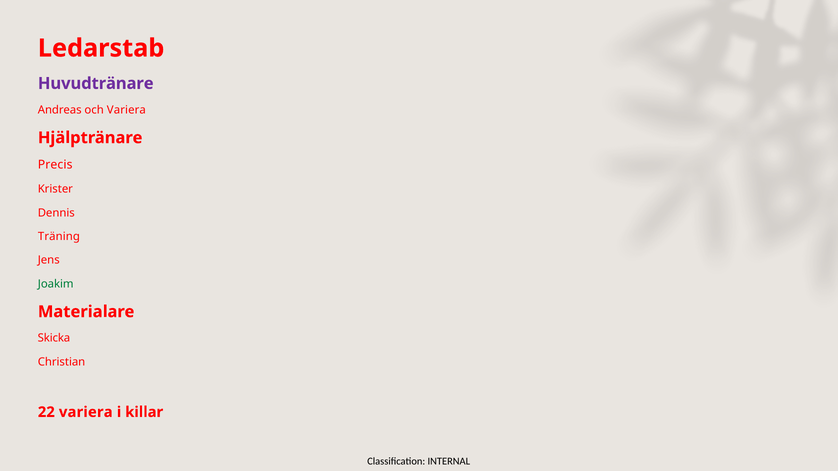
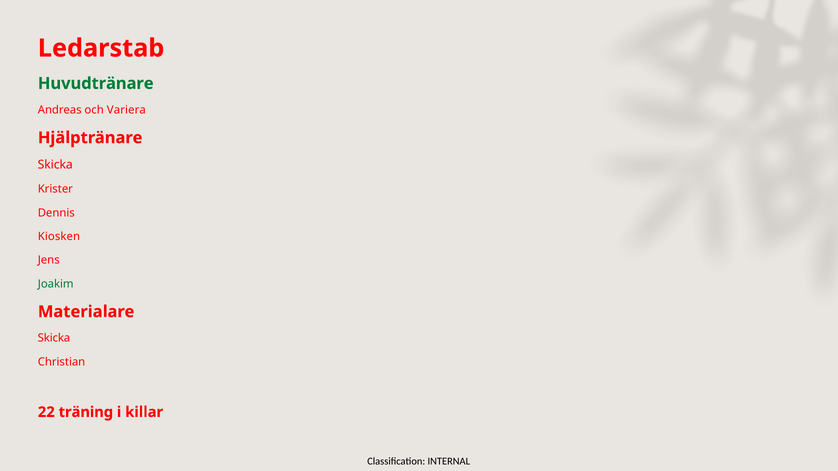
Huvudtränare colour: purple -> green
Precis at (55, 165): Precis -> Skicka
Träning: Träning -> Kiosken
22 variera: variera -> träning
